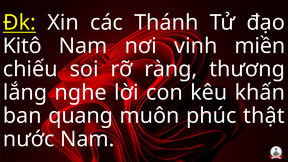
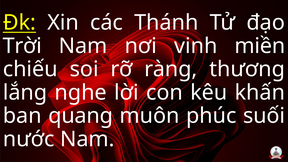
Kitô: Kitô -> Trời
thật: thật -> suối
